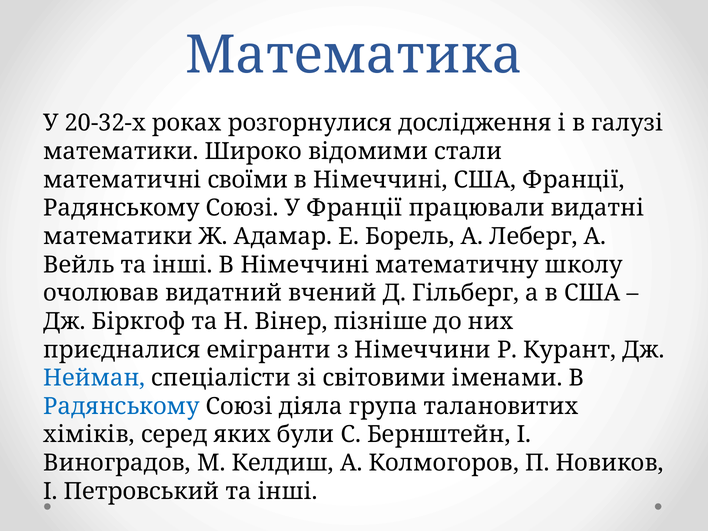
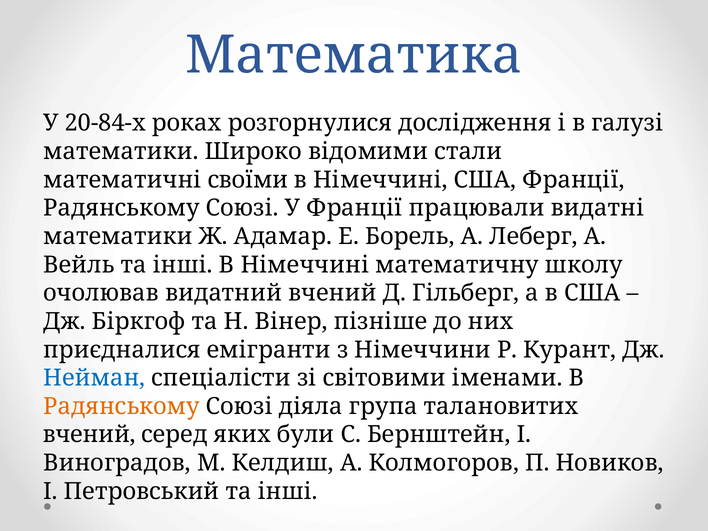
20-32-х: 20-32-х -> 20-84-х
Радянському at (121, 406) colour: blue -> orange
хіміків at (89, 435): хіміків -> вчений
